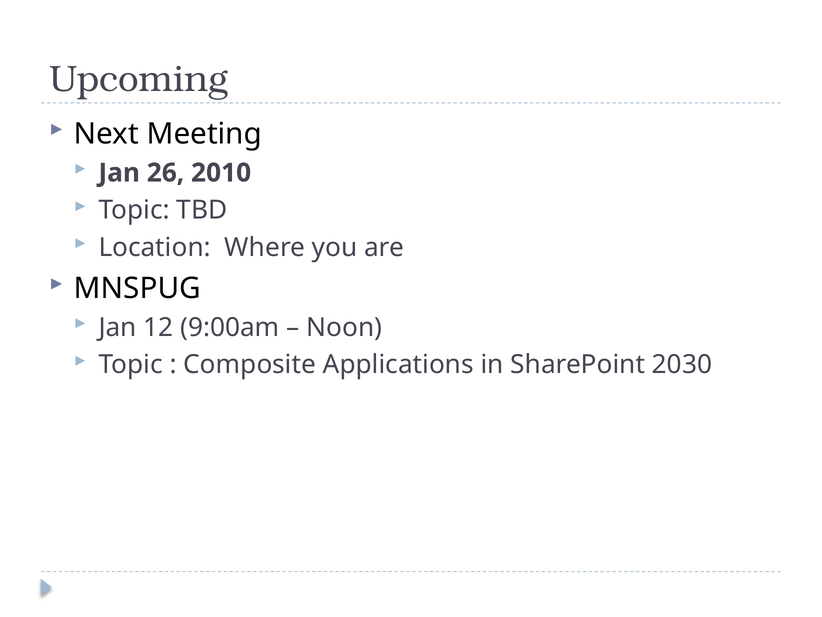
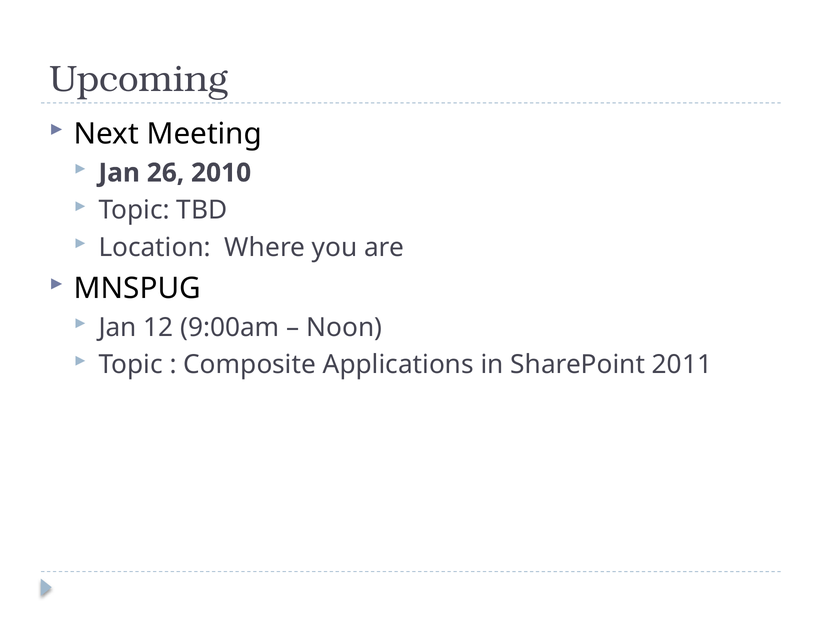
2030: 2030 -> 2011
